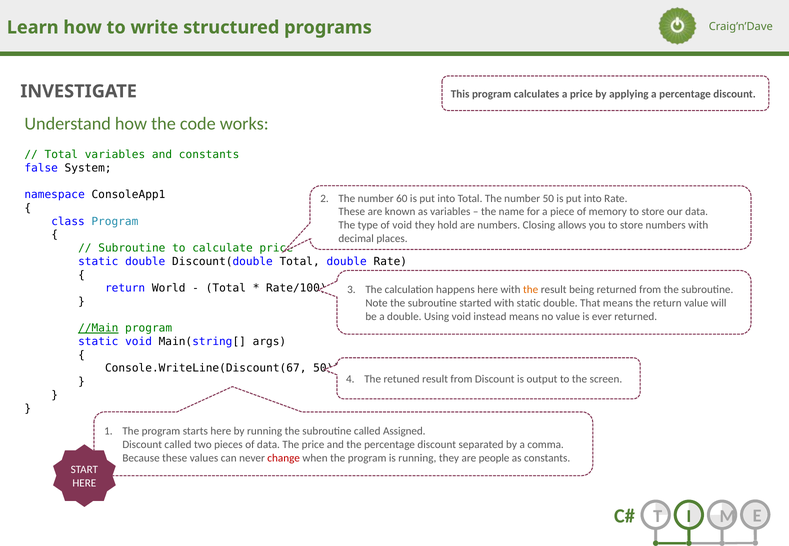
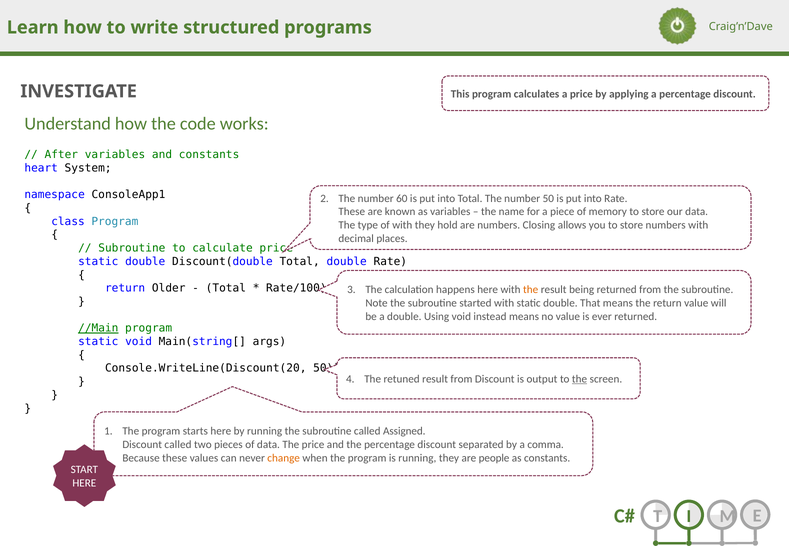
Total at (61, 155): Total -> After
false: false -> heart
of void: void -> with
World: World -> Older
Console.WriteLine(Discount(67: Console.WriteLine(Discount(67 -> Console.WriteLine(Discount(20
the at (580, 379) underline: none -> present
change colour: red -> orange
